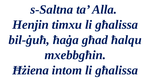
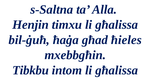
ħalqu: ħalqu -> ħieles
Ħżiena: Ħżiena -> Tibkbu
